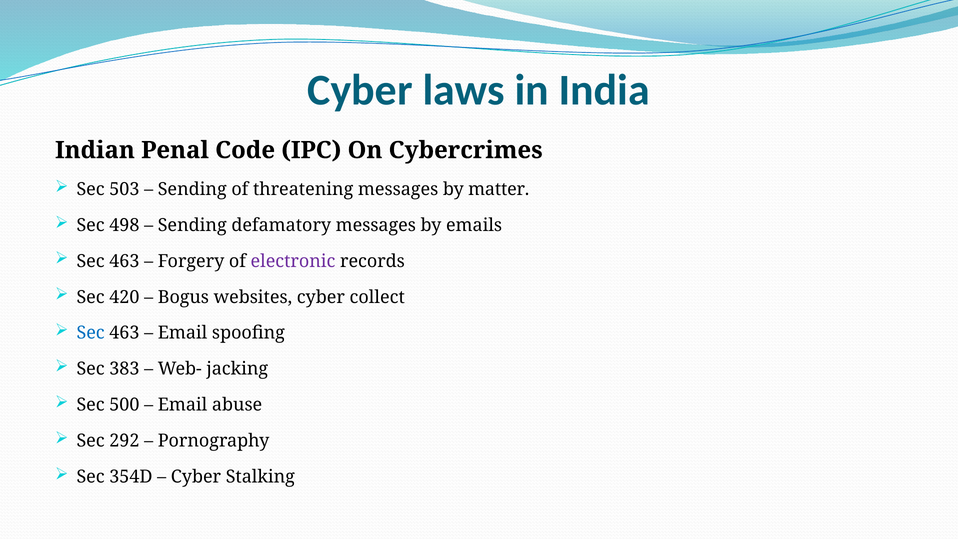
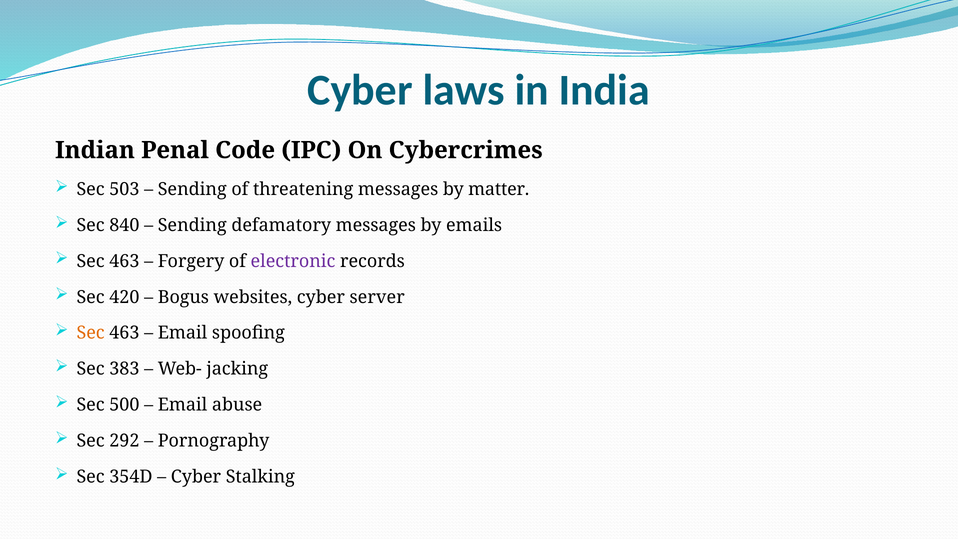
498: 498 -> 840
collect: collect -> server
Sec at (91, 333) colour: blue -> orange
